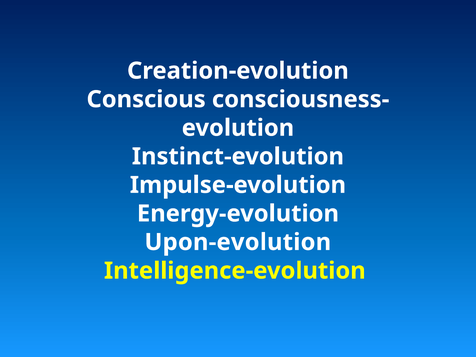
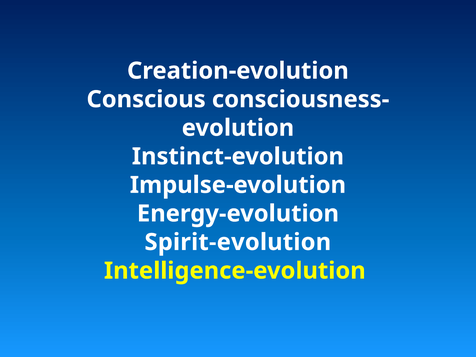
Upon-evolution: Upon-evolution -> Spirit-evolution
